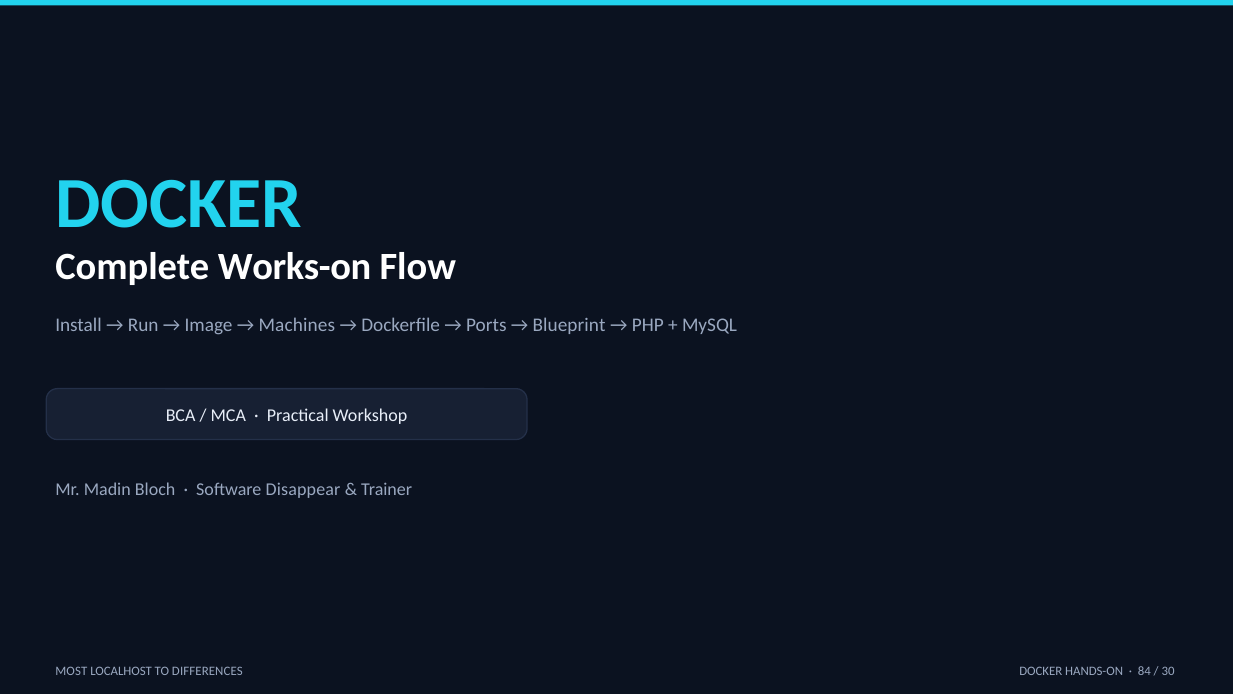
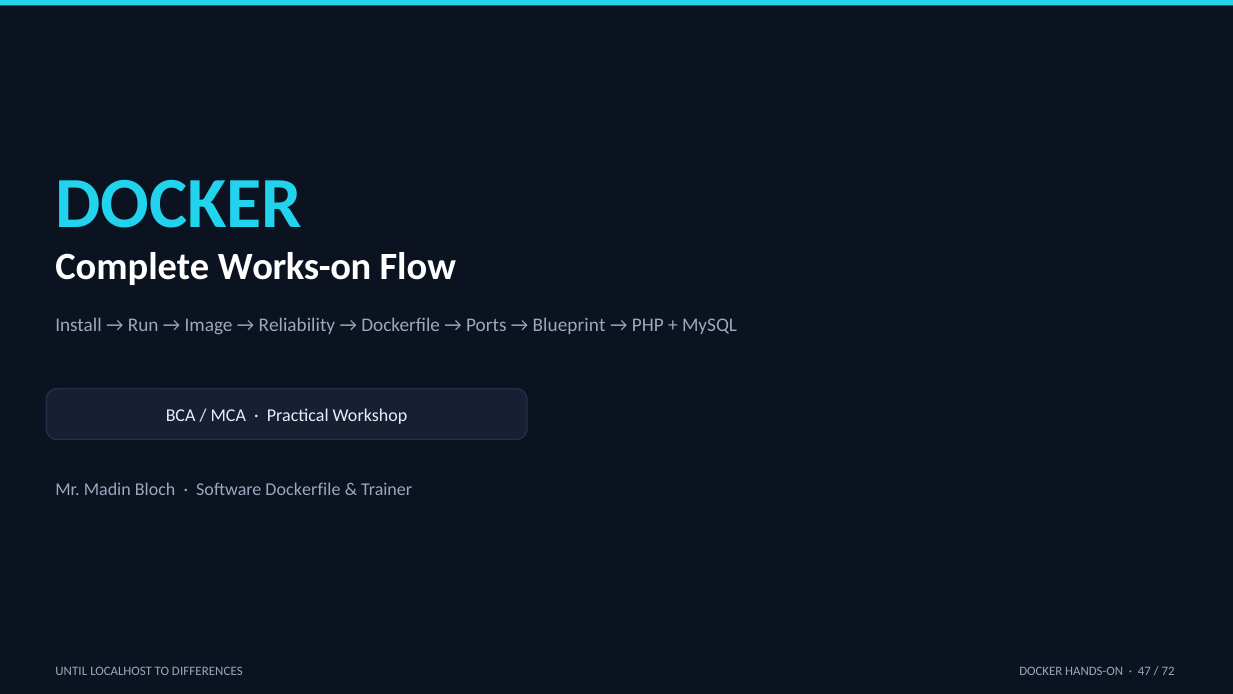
Machines: Machines -> Reliability
Software Disappear: Disappear -> Dockerfile
MOST: MOST -> UNTIL
84: 84 -> 47
30: 30 -> 72
